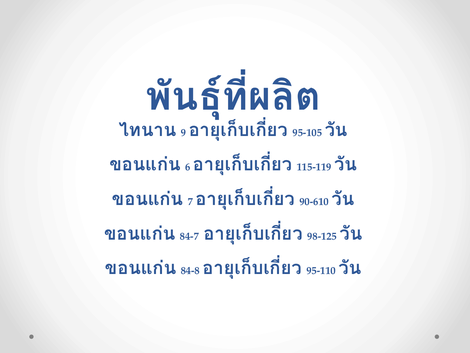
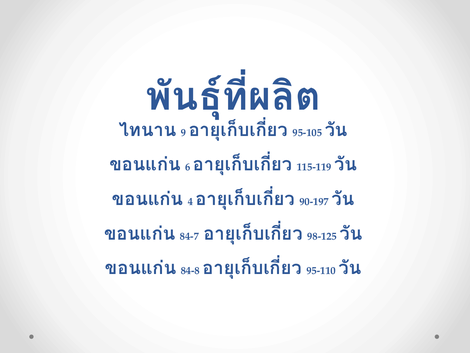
7: 7 -> 4
90-610: 90-610 -> 90-197
